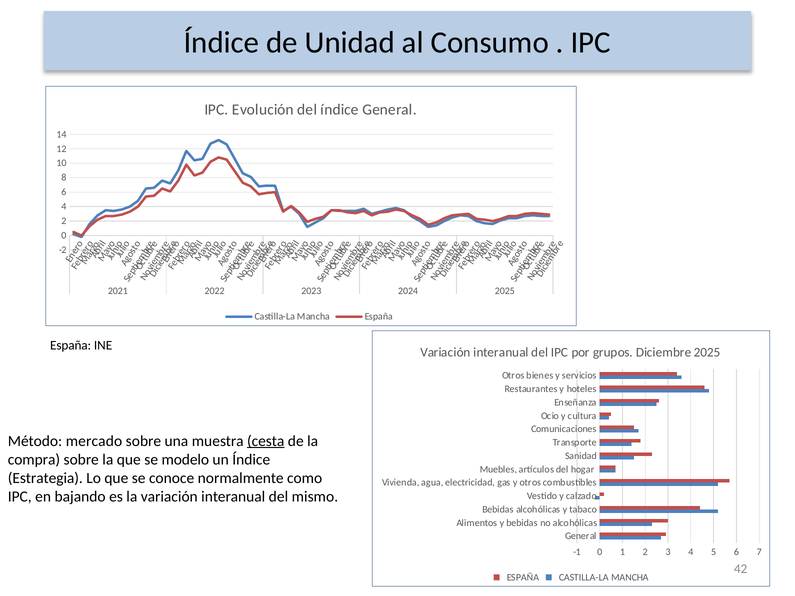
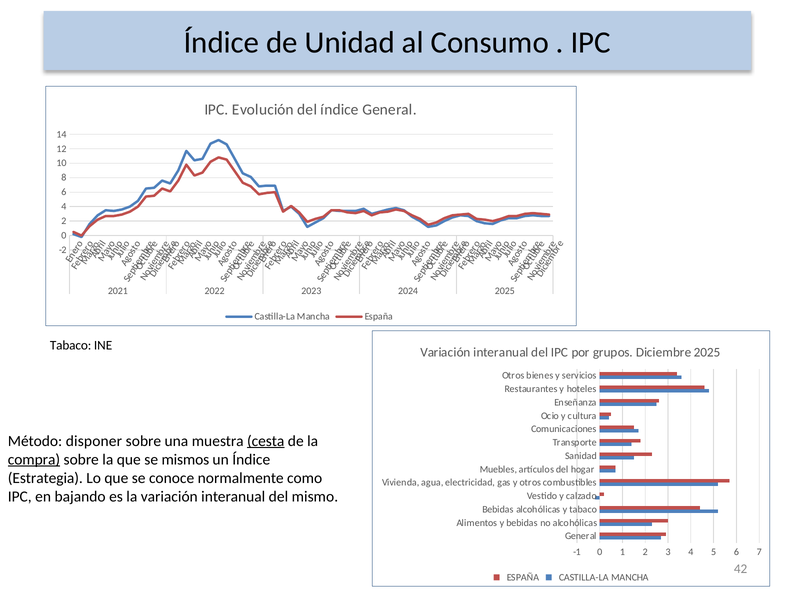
España at (71, 345): España -> Tabaco
mercado: mercado -> disponer
compra underline: none -> present
modelo: modelo -> mismos
